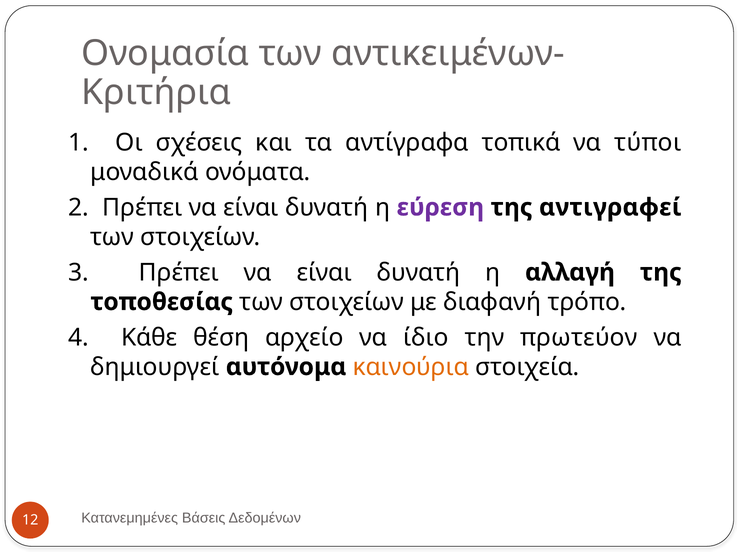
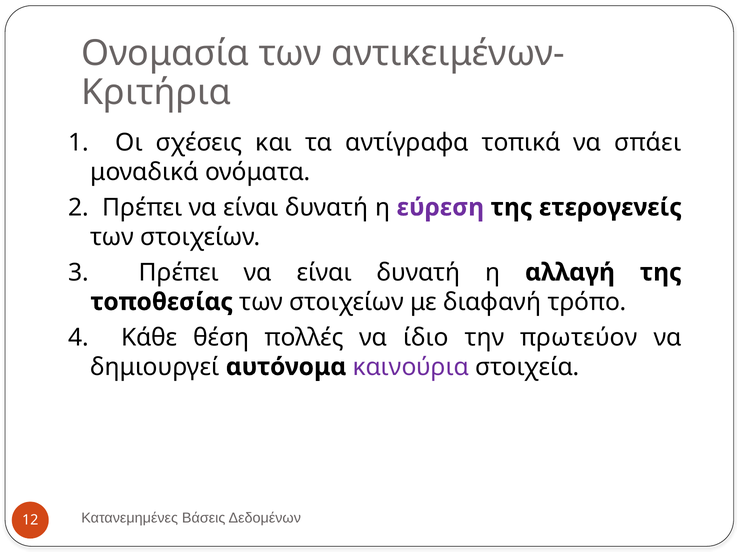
τύποι: τύποι -> σπάει
αντιγραφεί: αντιγραφεί -> ετερογενείς
αρχείο: αρχείο -> πολλές
καινούρια colour: orange -> purple
